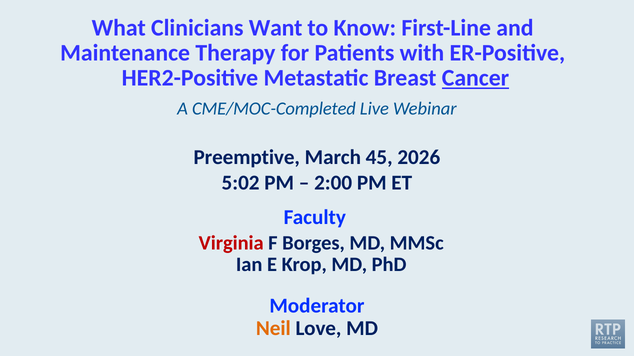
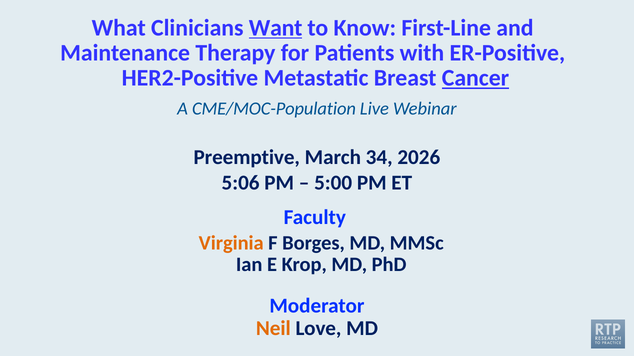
Want underline: none -> present
CME/MOC-Completed: CME/MOC-Completed -> CME/MOC-Population
45: 45 -> 34
5:02: 5:02 -> 5:06
2:00: 2:00 -> 5:00
Virginia colour: red -> orange
